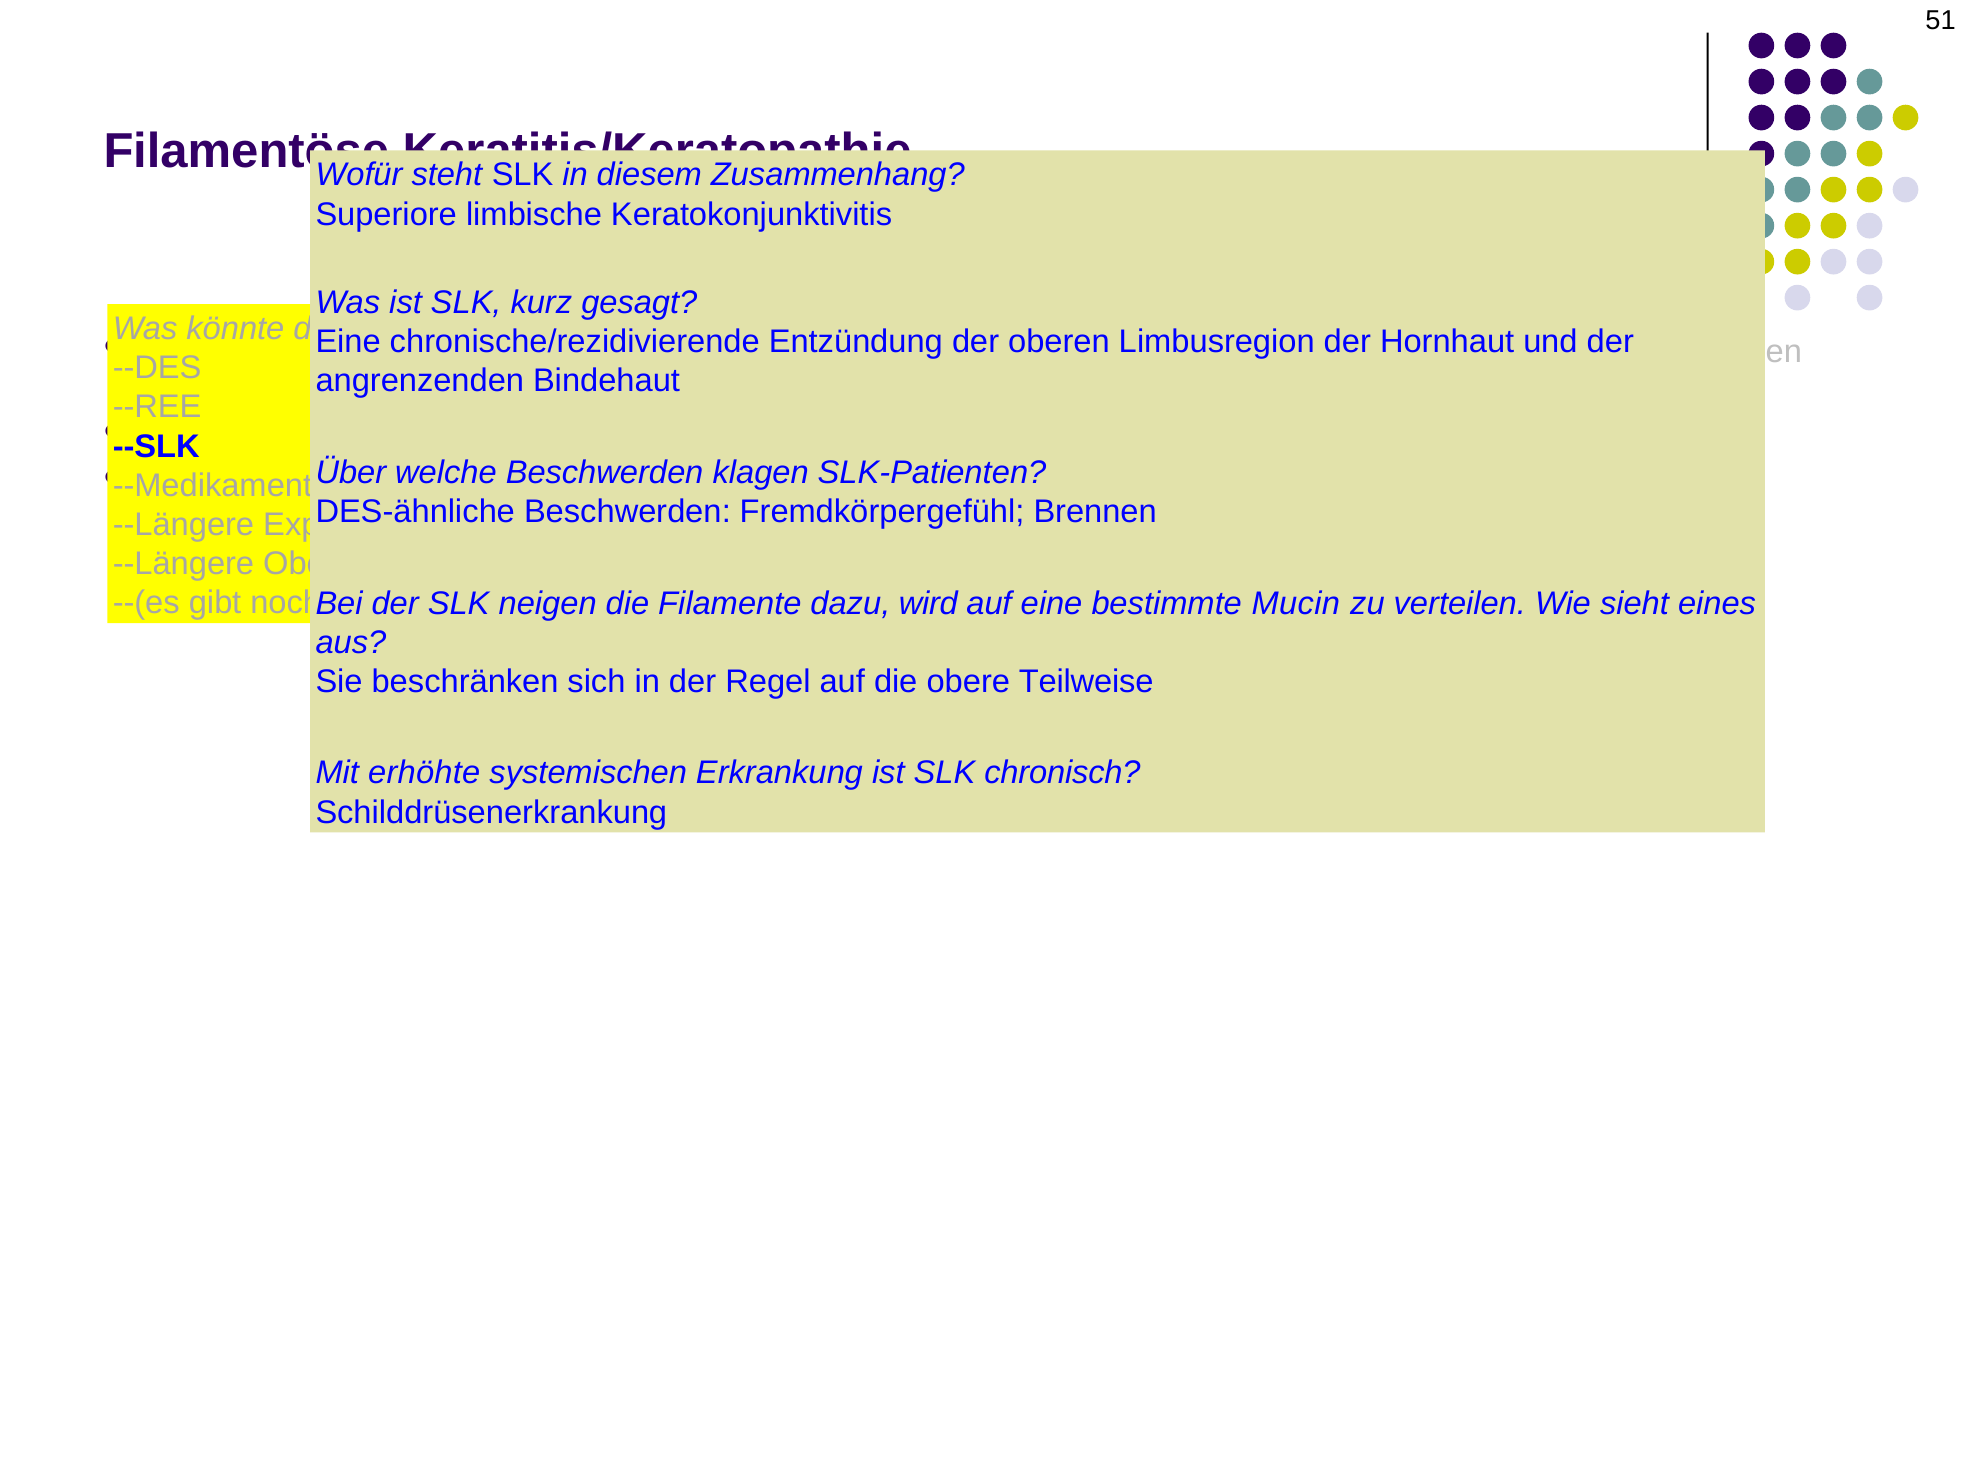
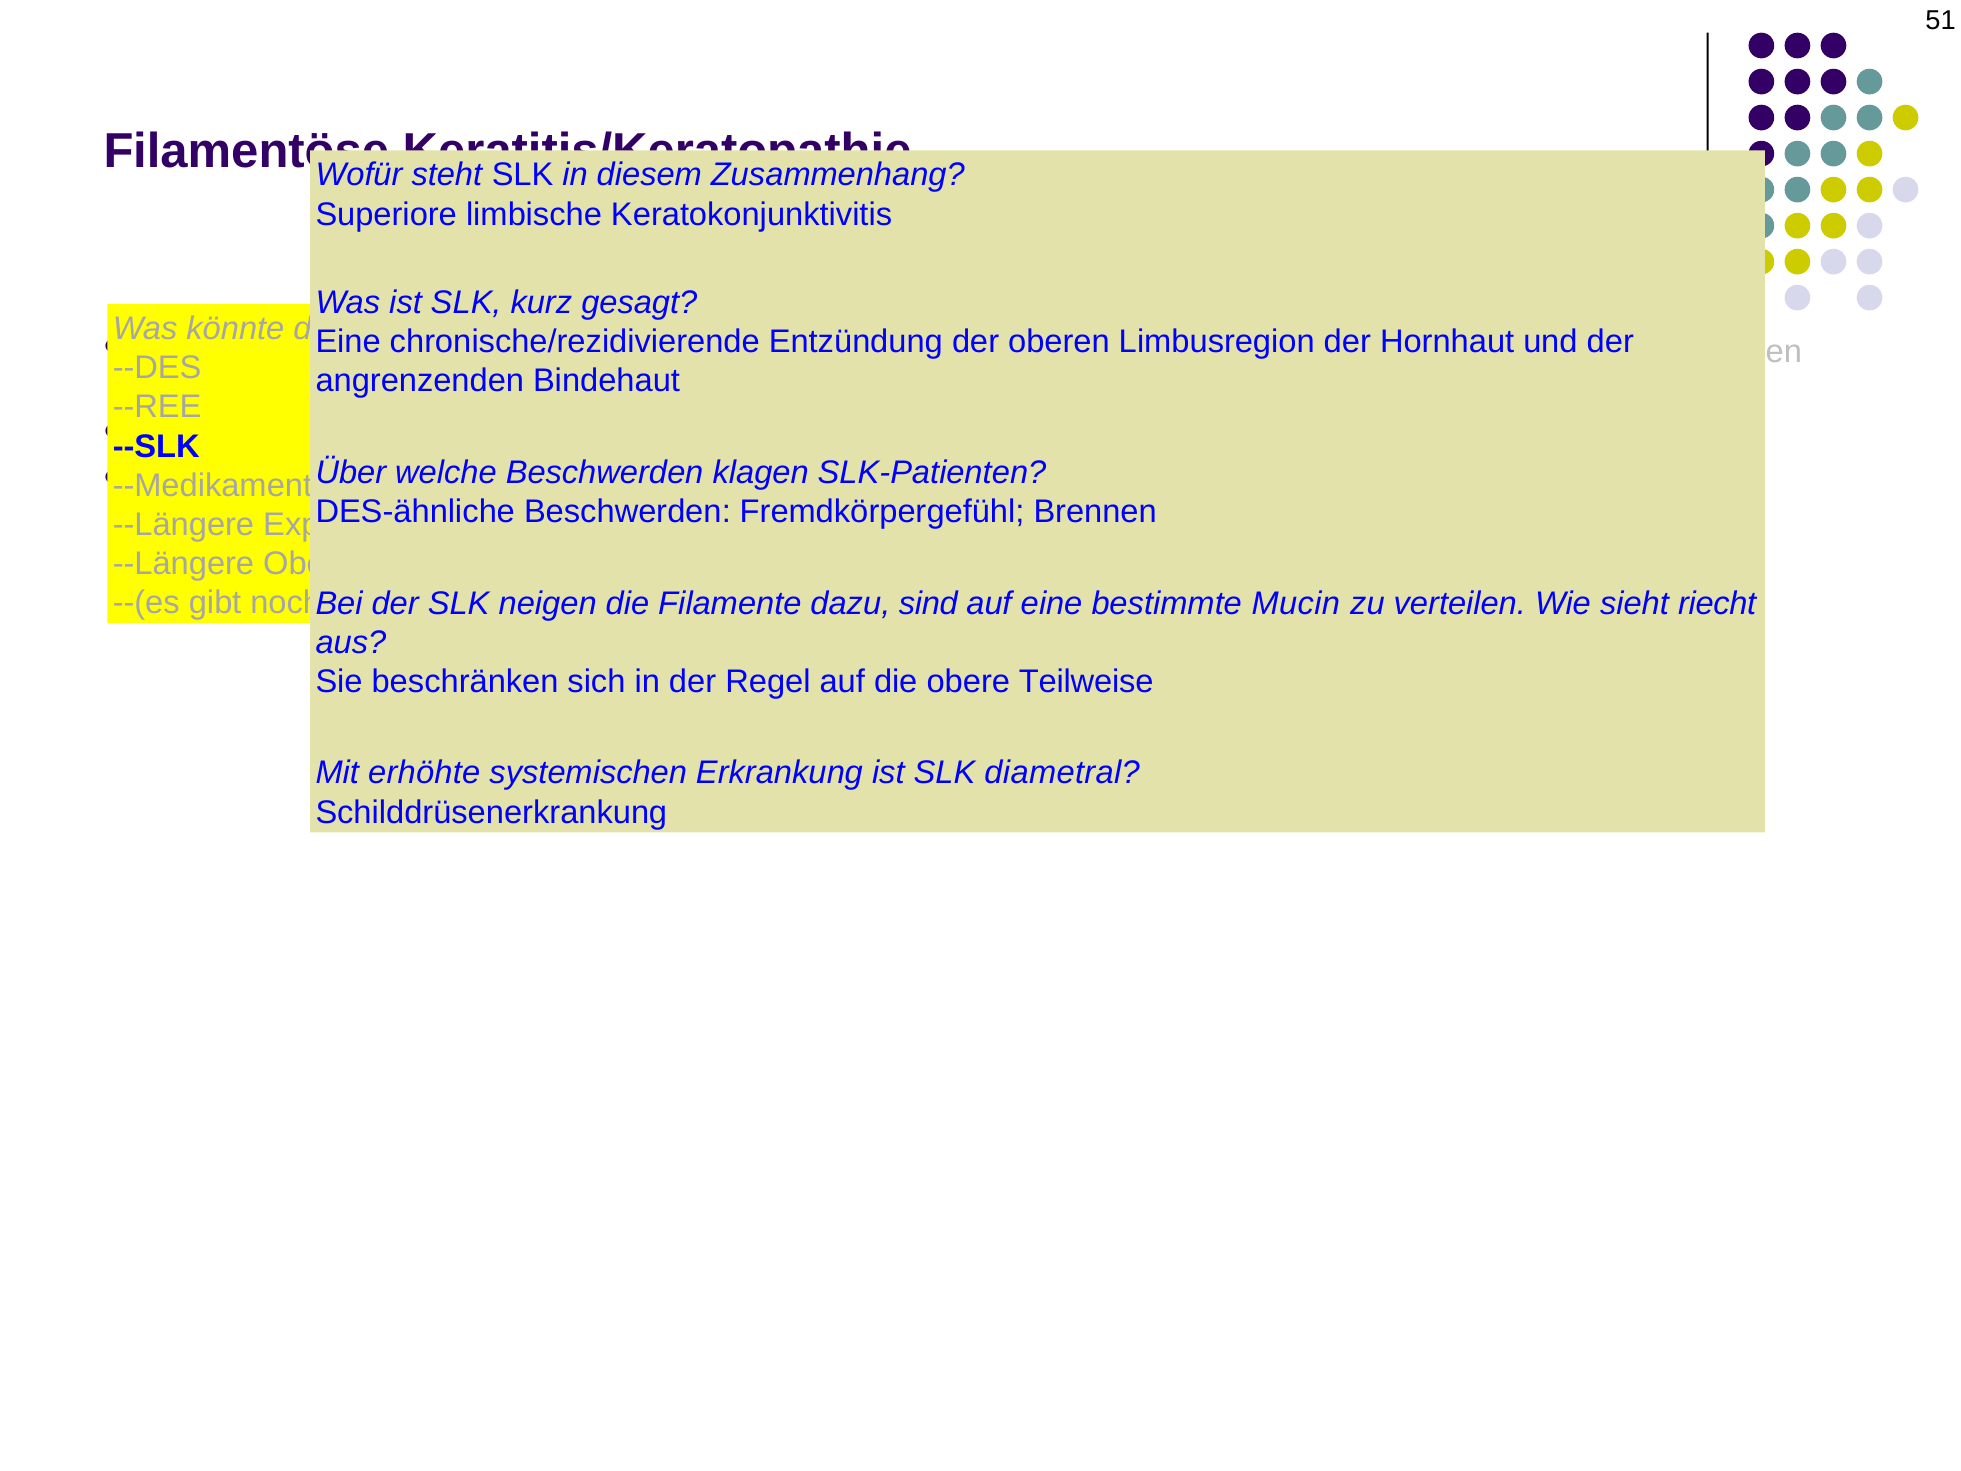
wird: wird -> sind
eines: eines -> riecht
chronisch: chronisch -> diametral
